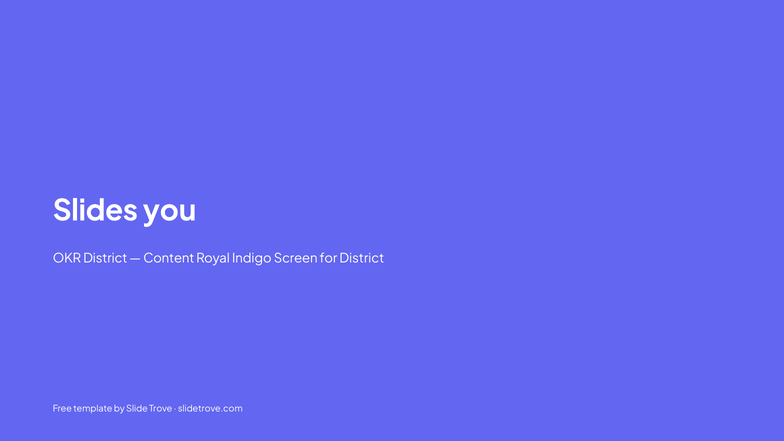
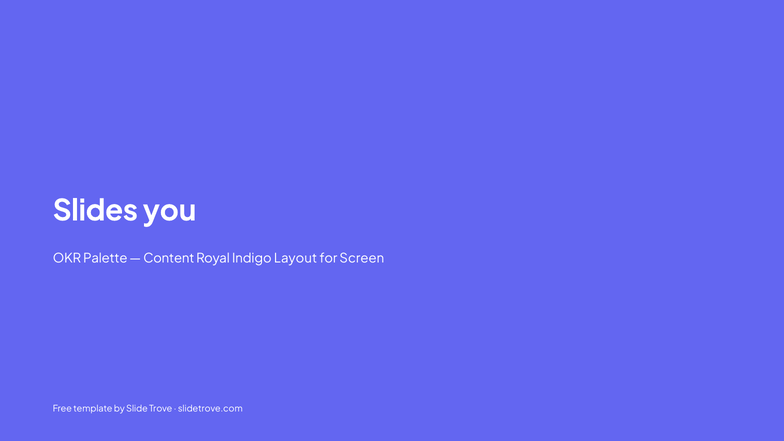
OKR District: District -> Palette
Screen: Screen -> Layout
for District: District -> Screen
